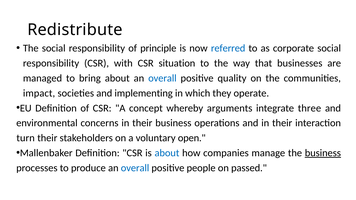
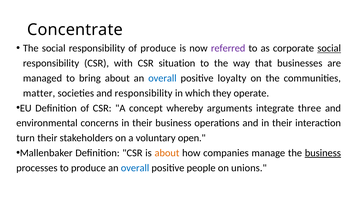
Redistribute: Redistribute -> Concentrate
of principle: principle -> produce
referred colour: blue -> purple
social at (329, 48) underline: none -> present
quality: quality -> loyalty
impact: impact -> matter
and implementing: implementing -> responsibility
about at (167, 153) colour: blue -> orange
passed: passed -> unions
